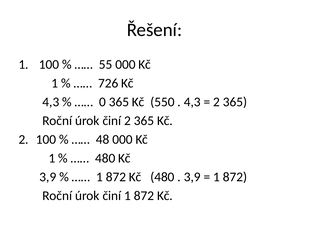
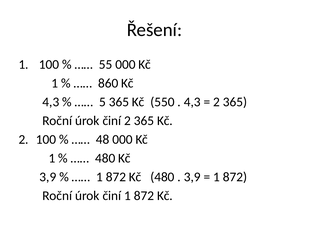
726: 726 -> 860
0: 0 -> 5
